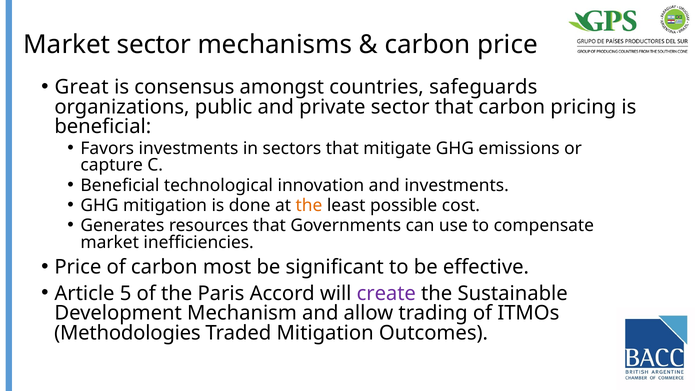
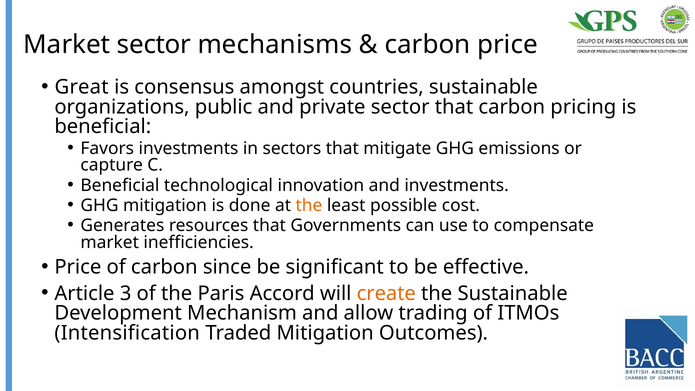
countries safeguards: safeguards -> sustainable
most: most -> since
5: 5 -> 3
create colour: purple -> orange
Methodologies: Methodologies -> Intensification
